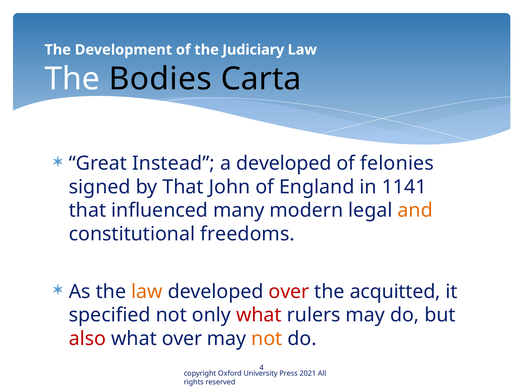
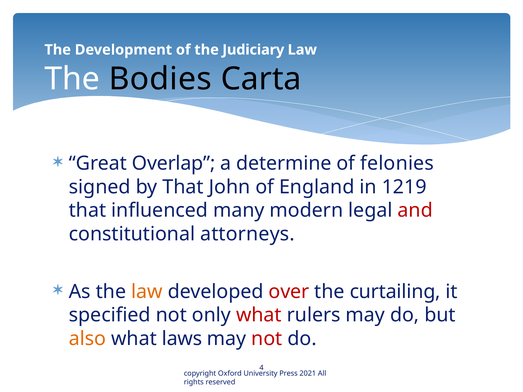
Instead: Instead -> Overlap
a developed: developed -> determine
1141: 1141 -> 1219
and colour: orange -> red
freedoms: freedoms -> attorneys
acquitted: acquitted -> curtailing
also colour: red -> orange
what over: over -> laws
not at (267, 339) colour: orange -> red
